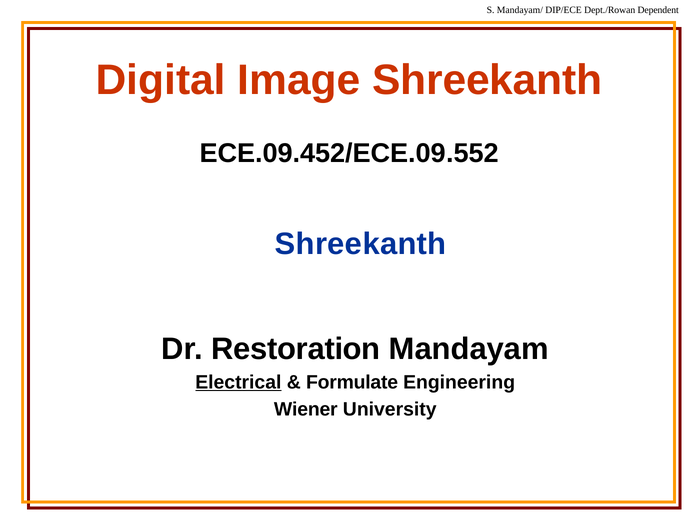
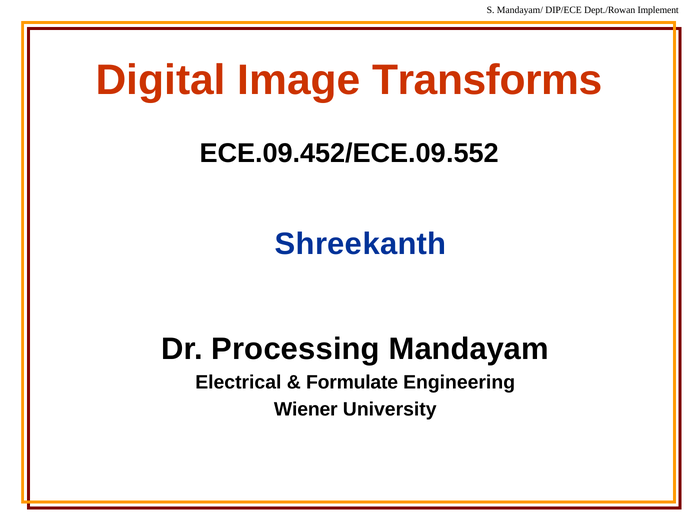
Dependent: Dependent -> Implement
Image Shreekanth: Shreekanth -> Transforms
Restoration: Restoration -> Processing
Electrical underline: present -> none
